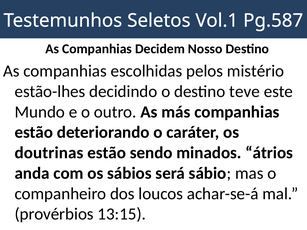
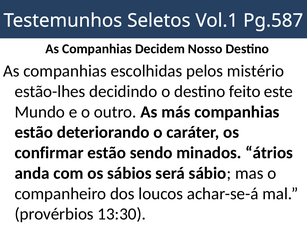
teve: teve -> feito
doutrinas: doutrinas -> confirmar
13:15: 13:15 -> 13:30
